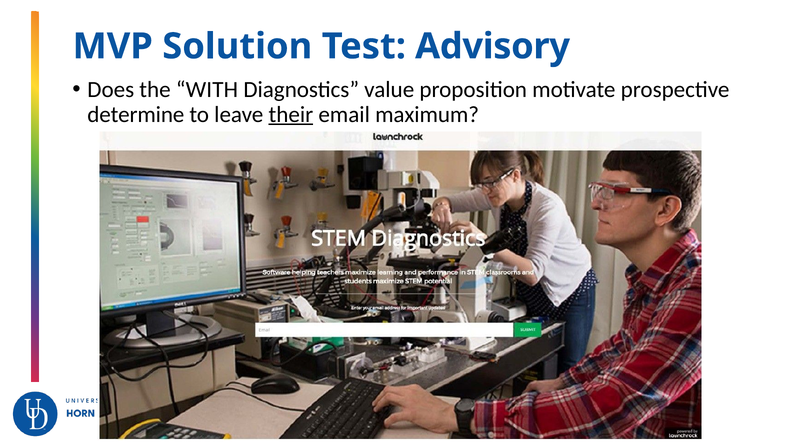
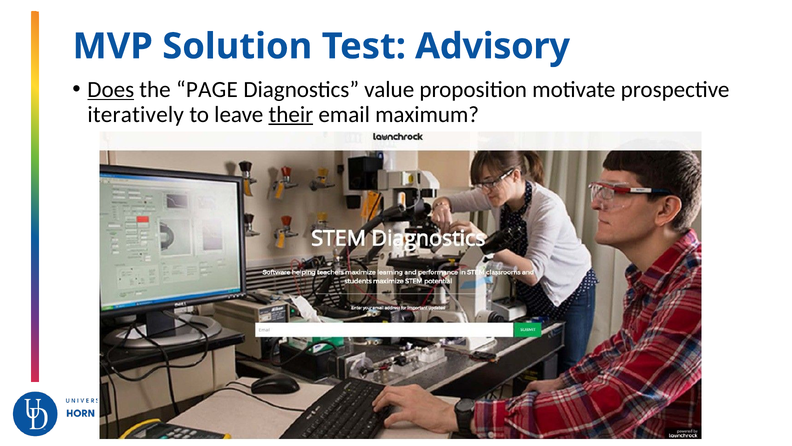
Does underline: none -> present
WITH: WITH -> PAGE
determine: determine -> iteratively
